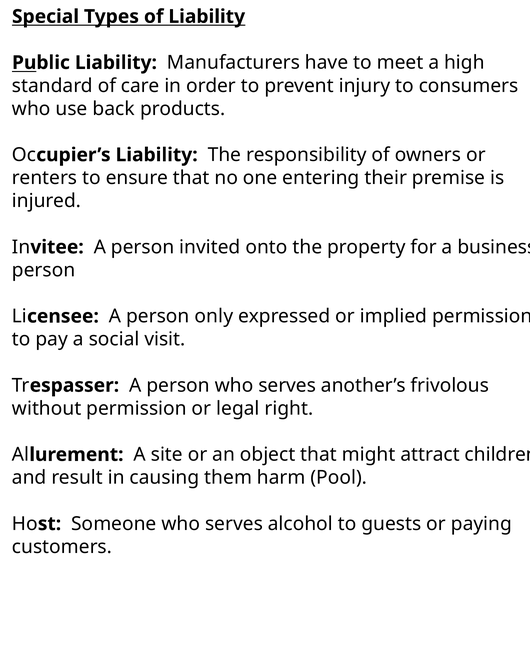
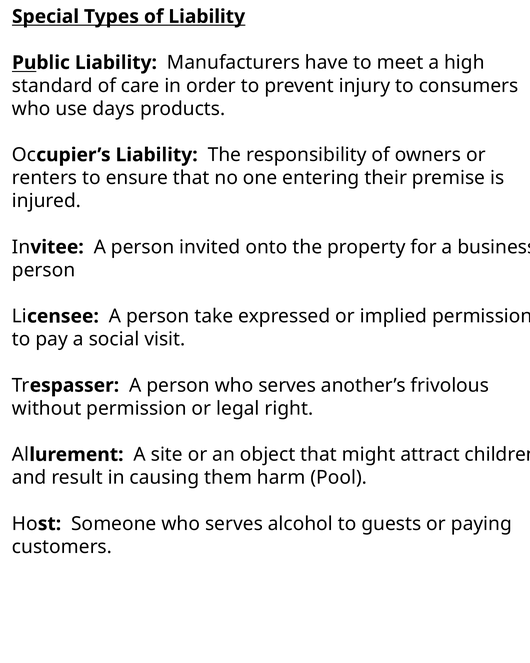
back: back -> days
only: only -> take
